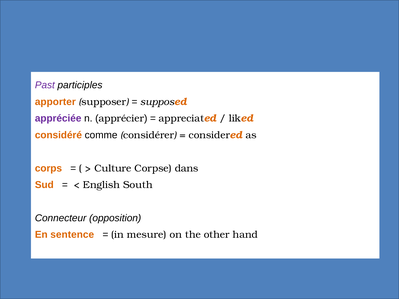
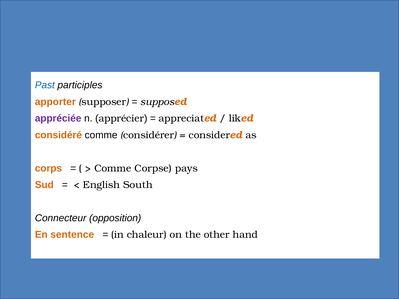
Past colour: purple -> blue
Culture at (113, 168): Culture -> Comme
dans: dans -> pays
mesure: mesure -> chaleur
